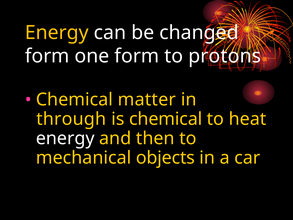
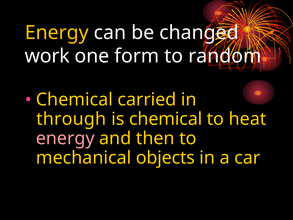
form at (47, 56): form -> work
protons: protons -> random
matter: matter -> carried
energy at (65, 138) colour: white -> pink
